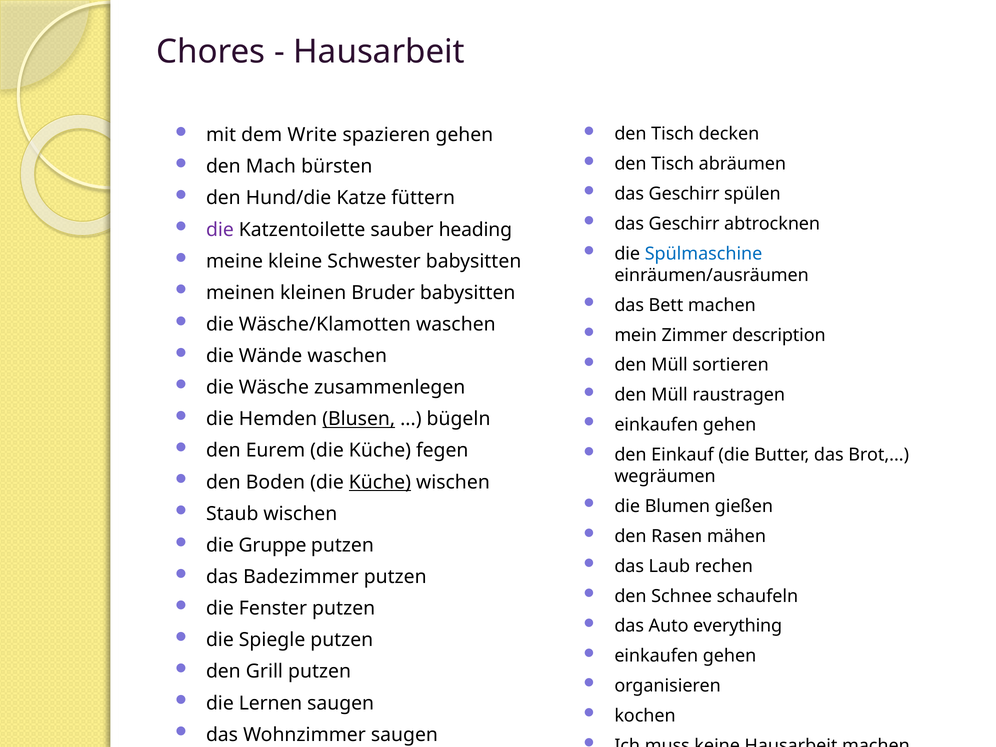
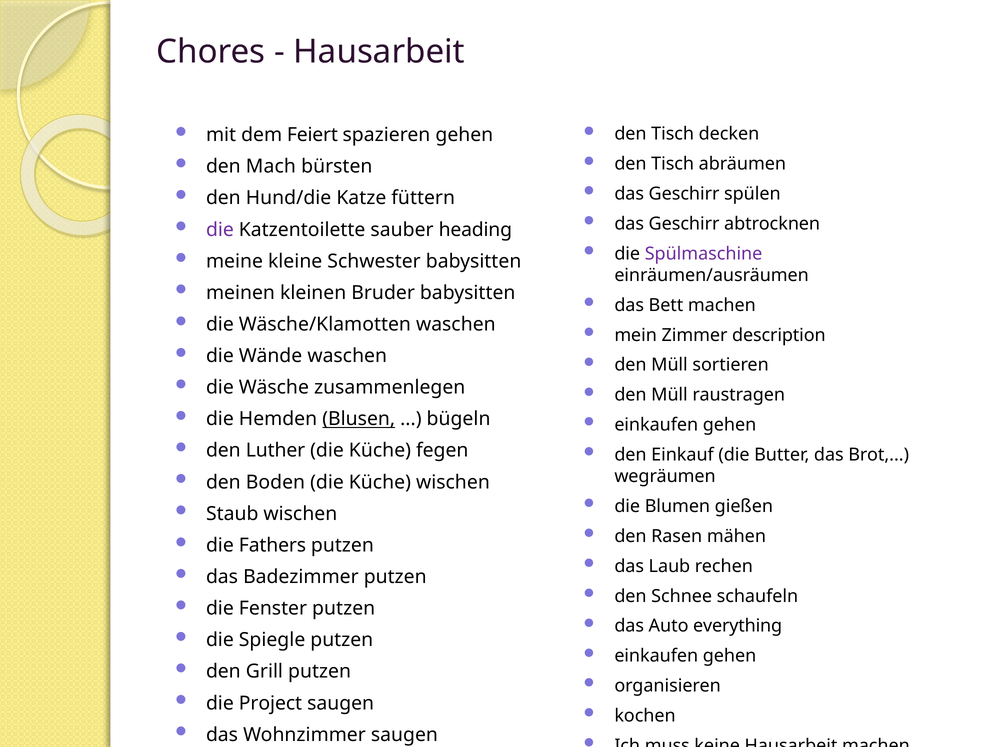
Write: Write -> Feiert
Spülmaschine colour: blue -> purple
Eurem: Eurem -> Luther
Küche at (380, 482) underline: present -> none
Gruppe: Gruppe -> Fathers
Lernen: Lernen -> Project
